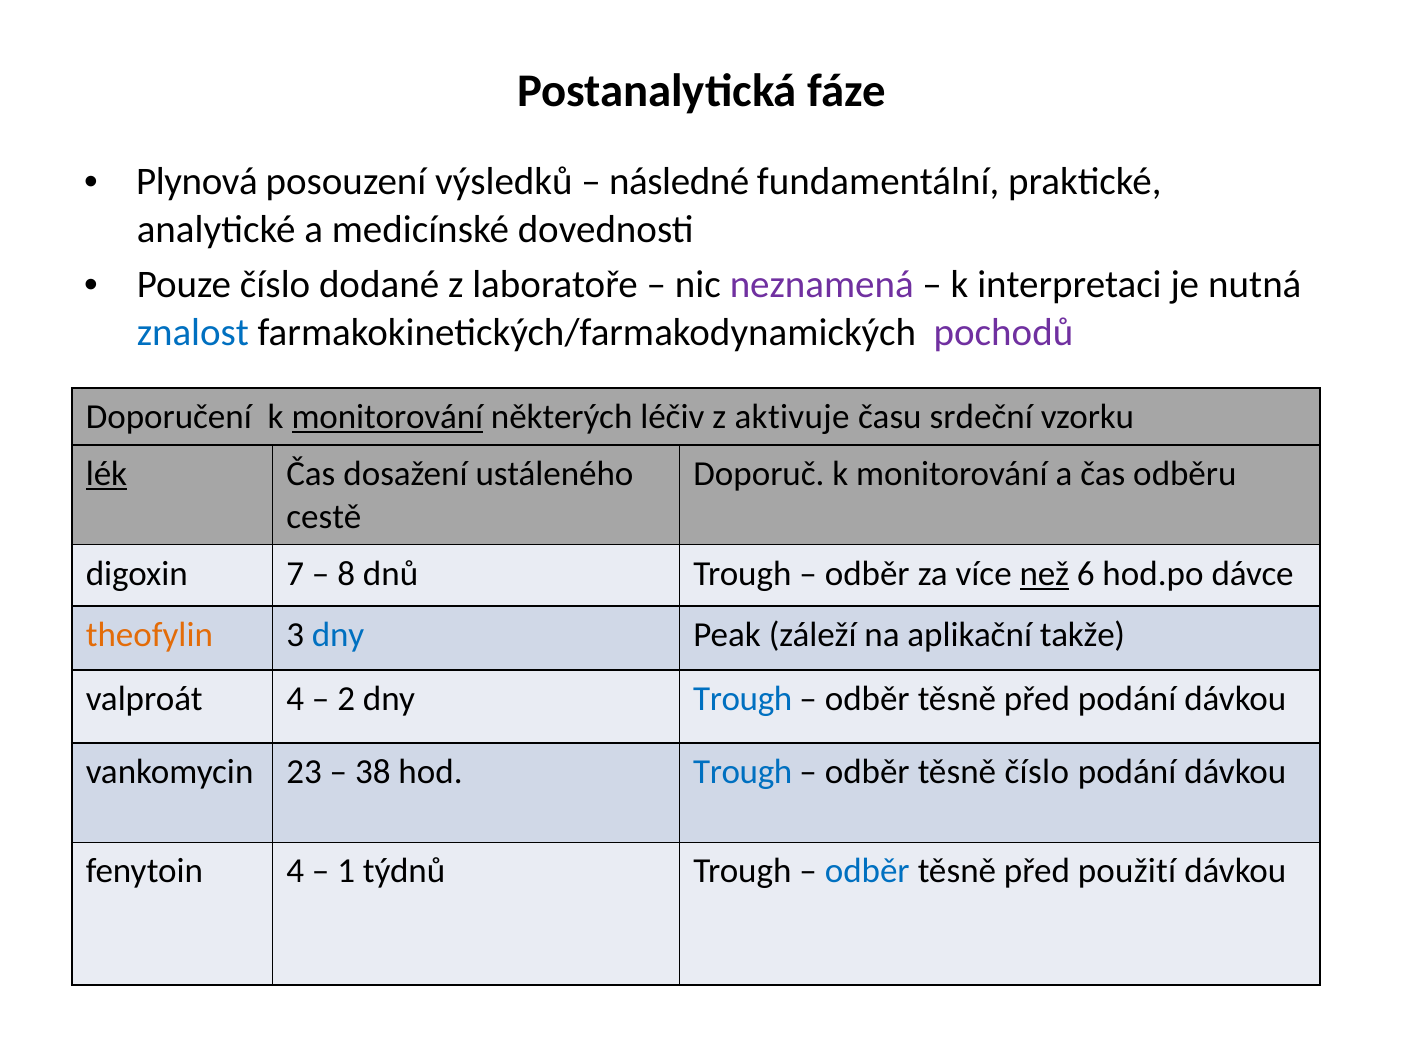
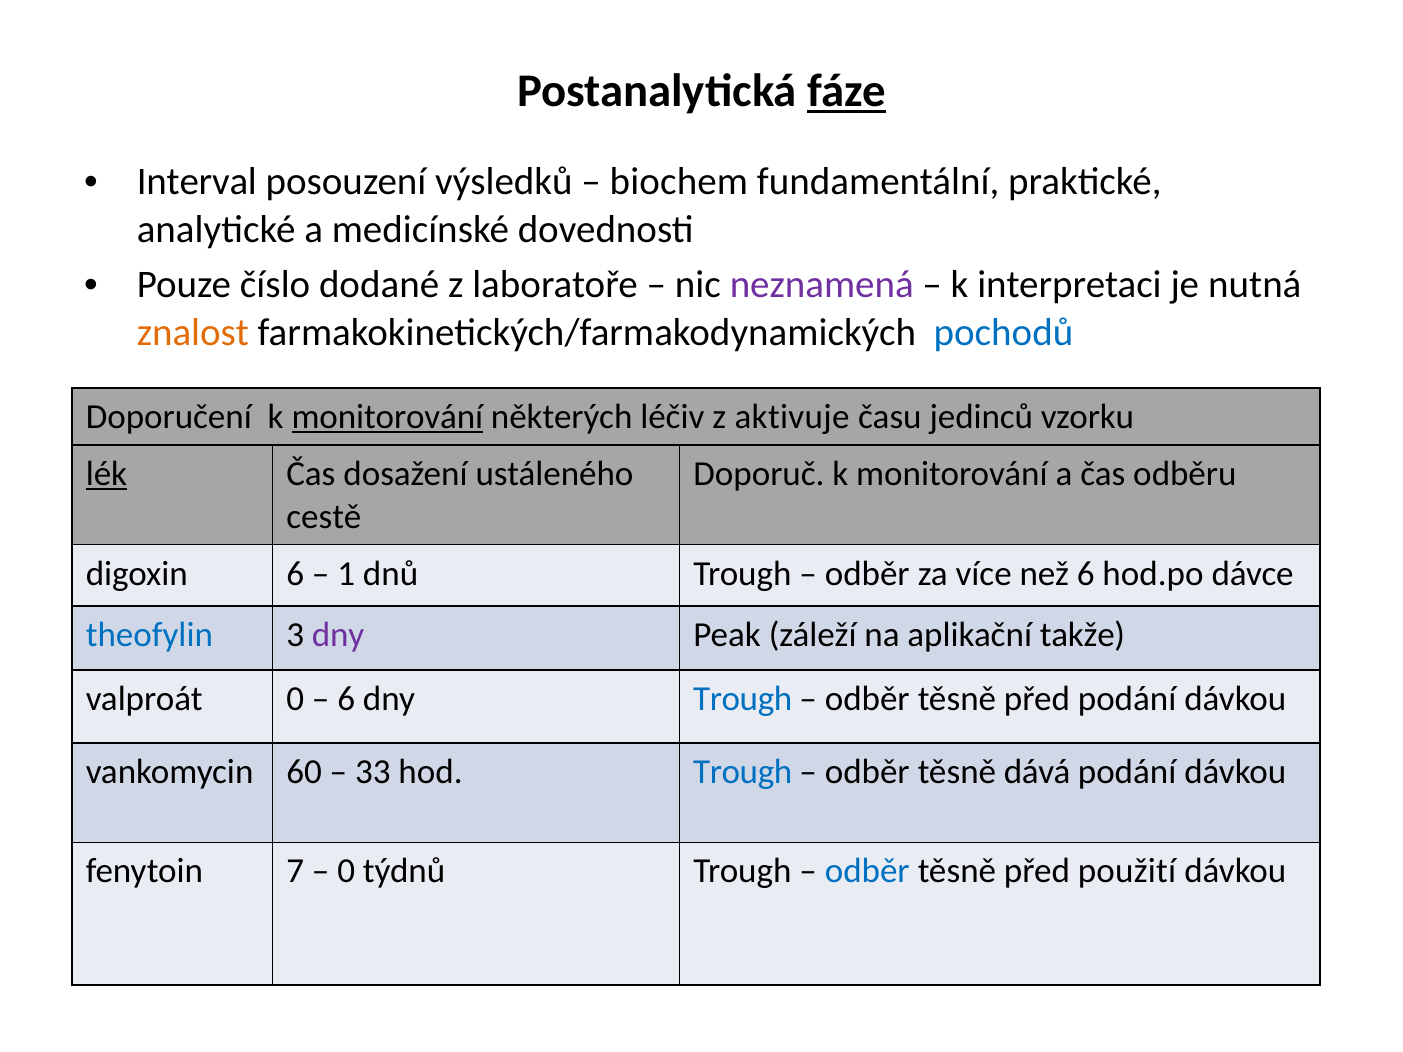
fáze underline: none -> present
Plynová: Plynová -> Interval
následné: následné -> biochem
znalost colour: blue -> orange
pochodů colour: purple -> blue
srdeční: srdeční -> jedinců
digoxin 7: 7 -> 6
8: 8 -> 1
než underline: present -> none
theofylin colour: orange -> blue
dny at (338, 635) colour: blue -> purple
valproát 4: 4 -> 0
2 at (346, 699): 2 -> 6
23: 23 -> 60
38: 38 -> 33
těsně číslo: číslo -> dává
fenytoin 4: 4 -> 7
1 at (346, 871): 1 -> 0
